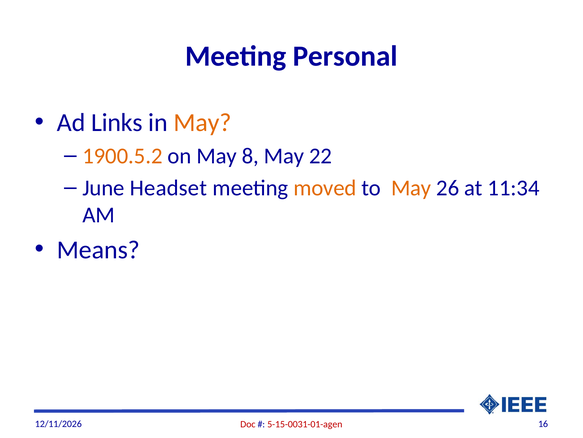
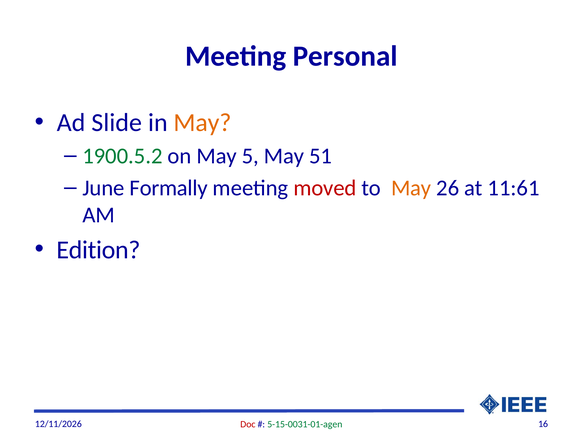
Links: Links -> Slide
1900.5.2 colour: orange -> green
8: 8 -> 5
22: 22 -> 51
Headset: Headset -> Formally
moved colour: orange -> red
11:34: 11:34 -> 11:61
Means: Means -> Edition
5-15-0031-01-agen colour: red -> green
